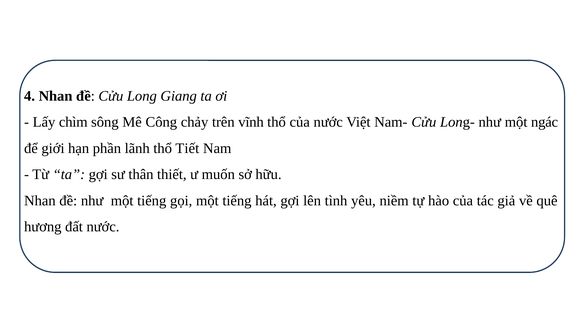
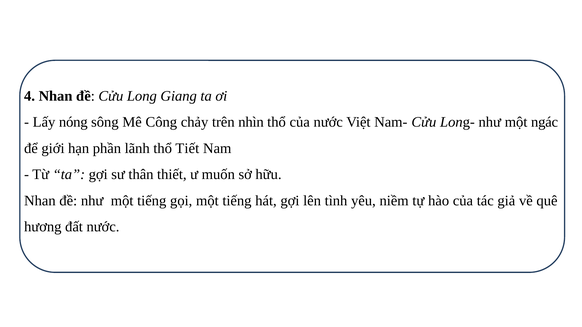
chìm: chìm -> nóng
vĩnh: vĩnh -> nhìn
